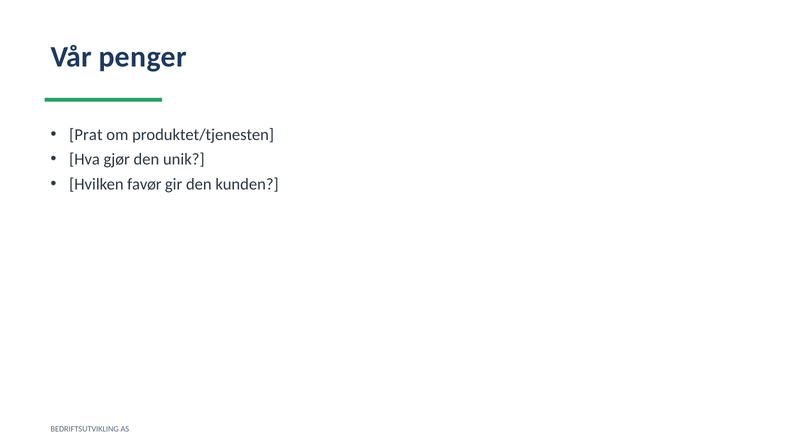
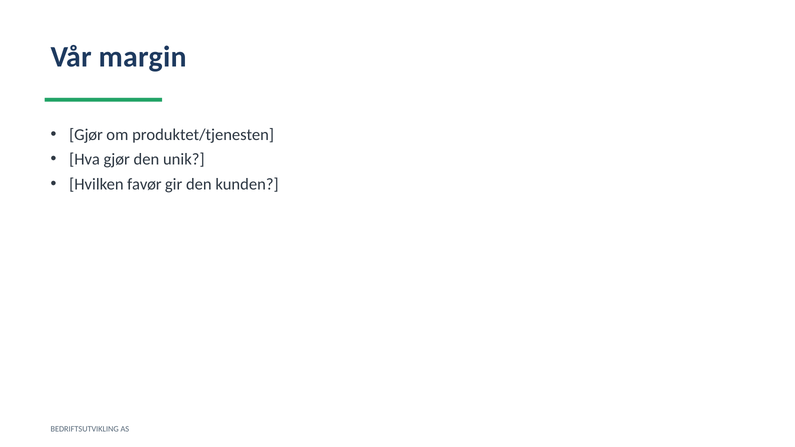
penger: penger -> margin
Prat at (86, 135): Prat -> Gjør
